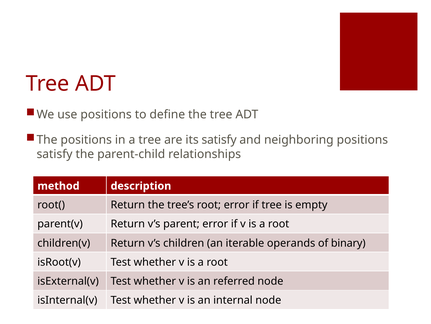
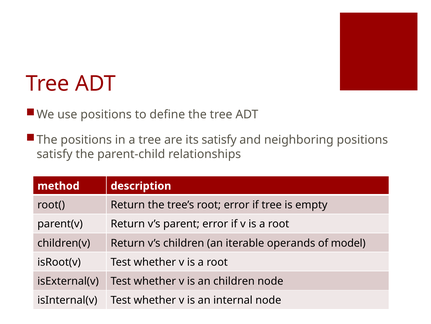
binary: binary -> model
an referred: referred -> children
